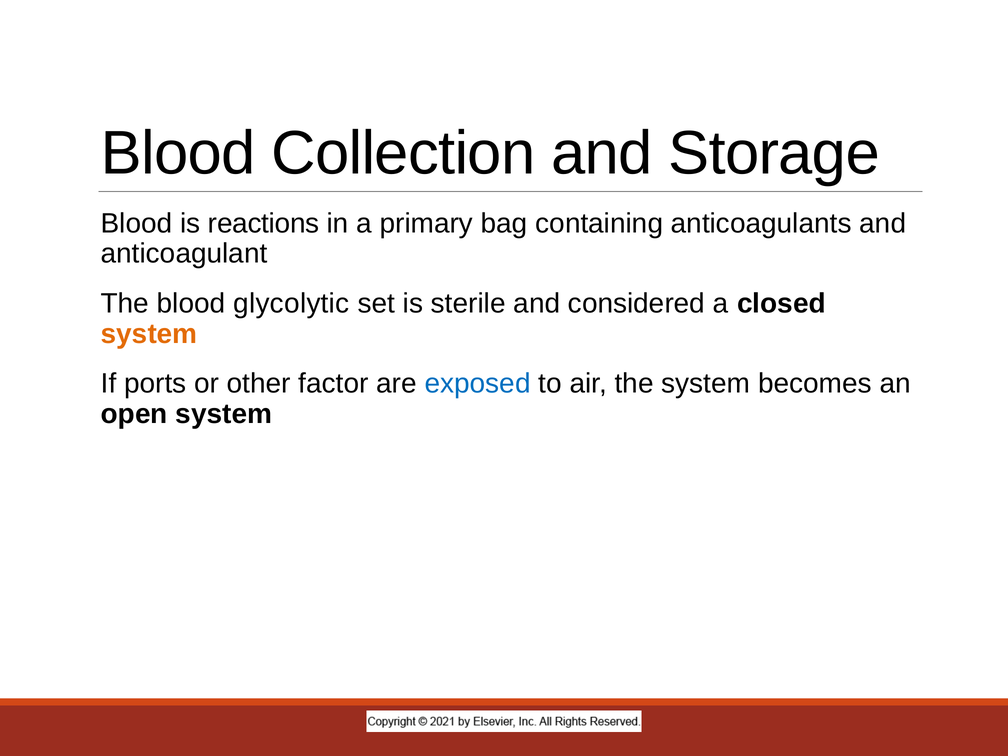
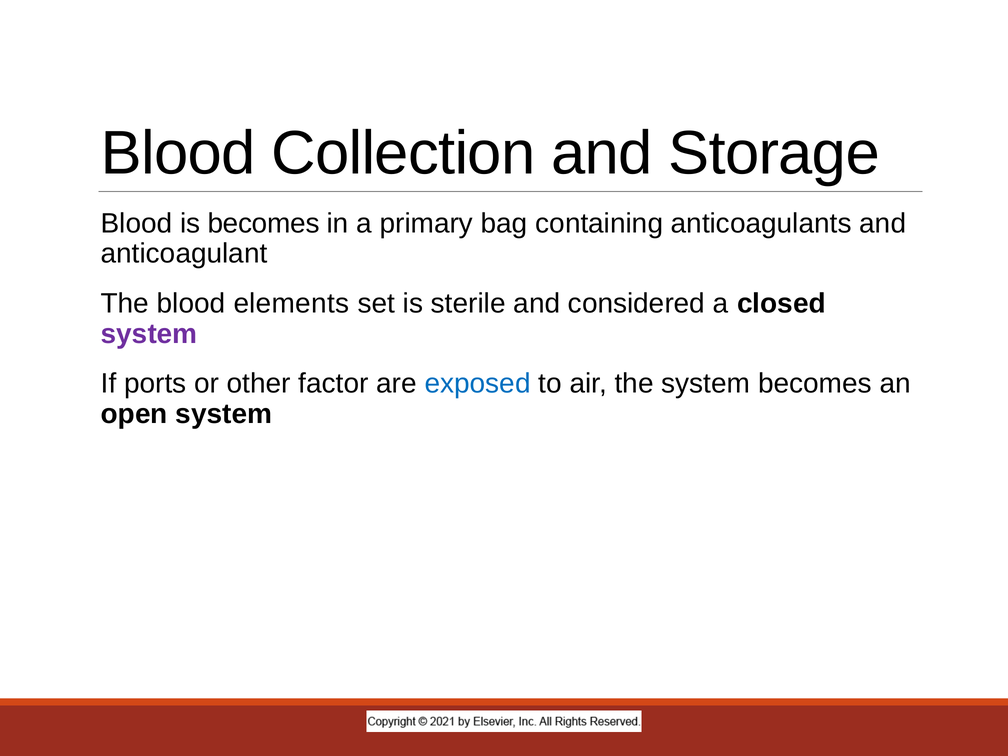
is reactions: reactions -> becomes
glycolytic: glycolytic -> elements
system at (149, 334) colour: orange -> purple
